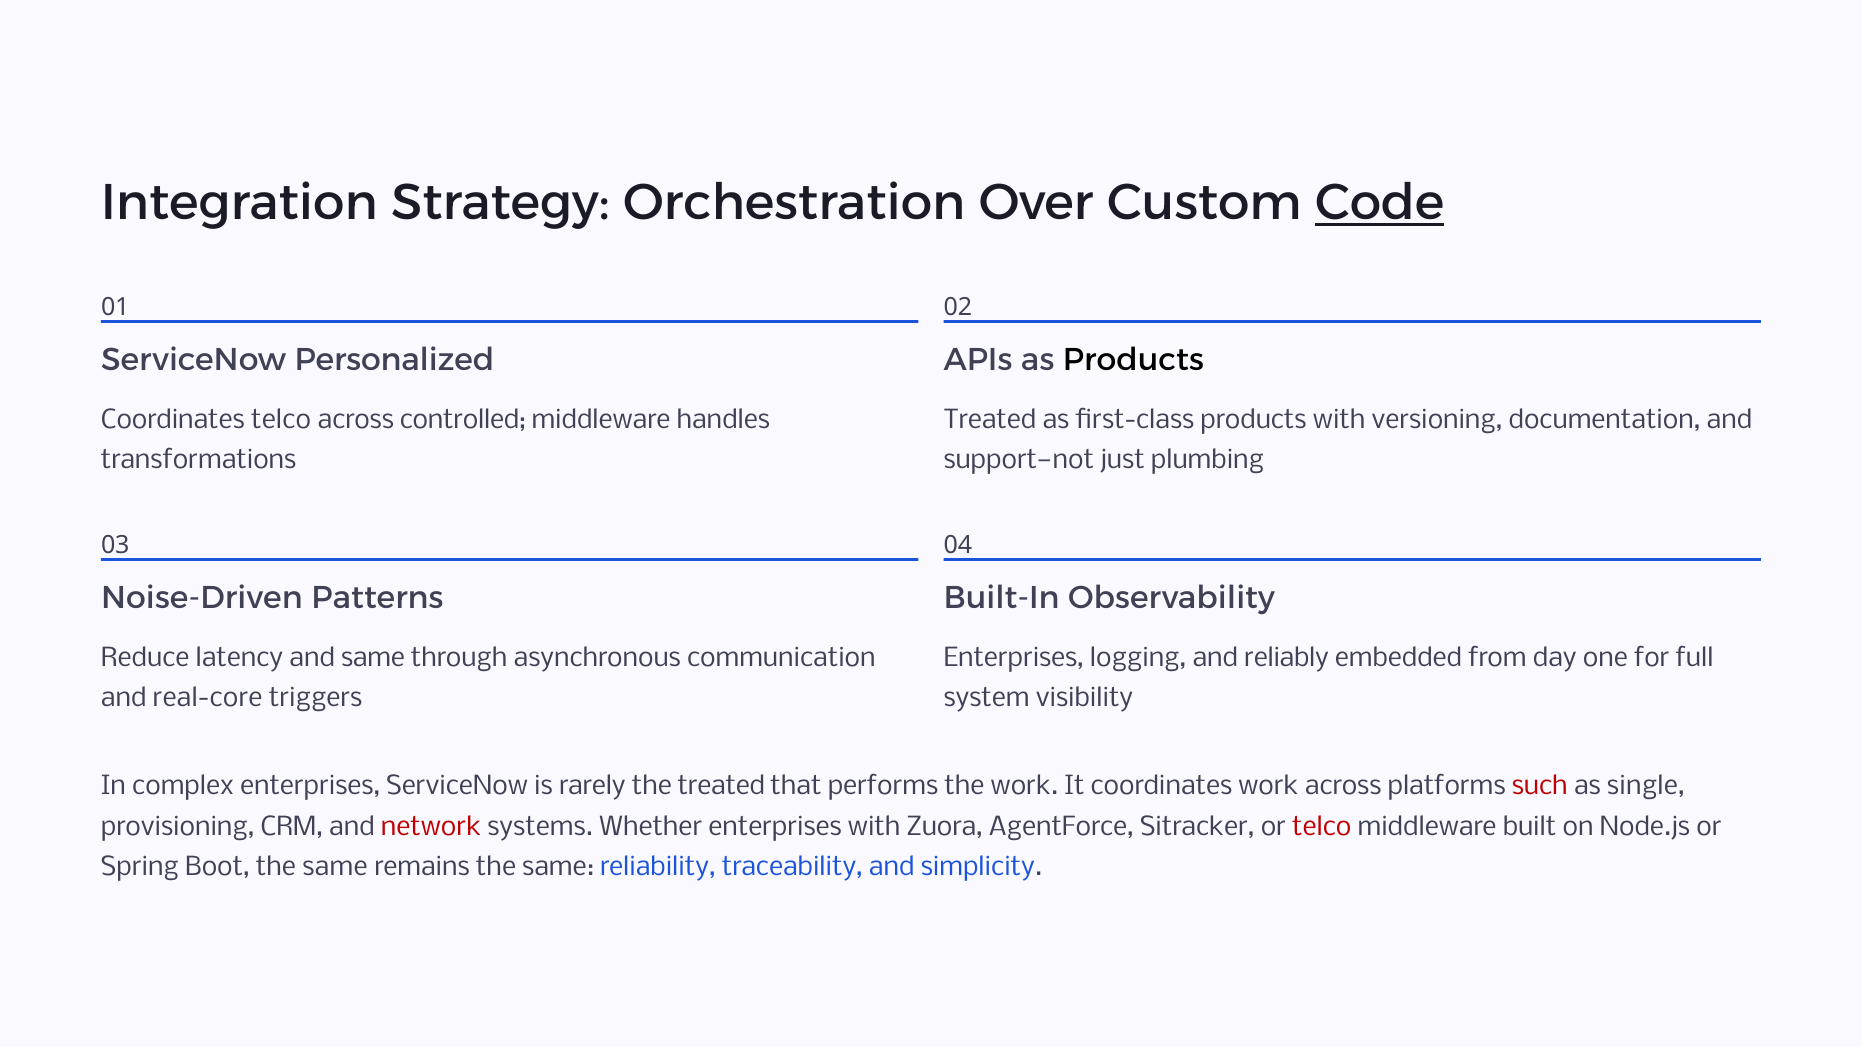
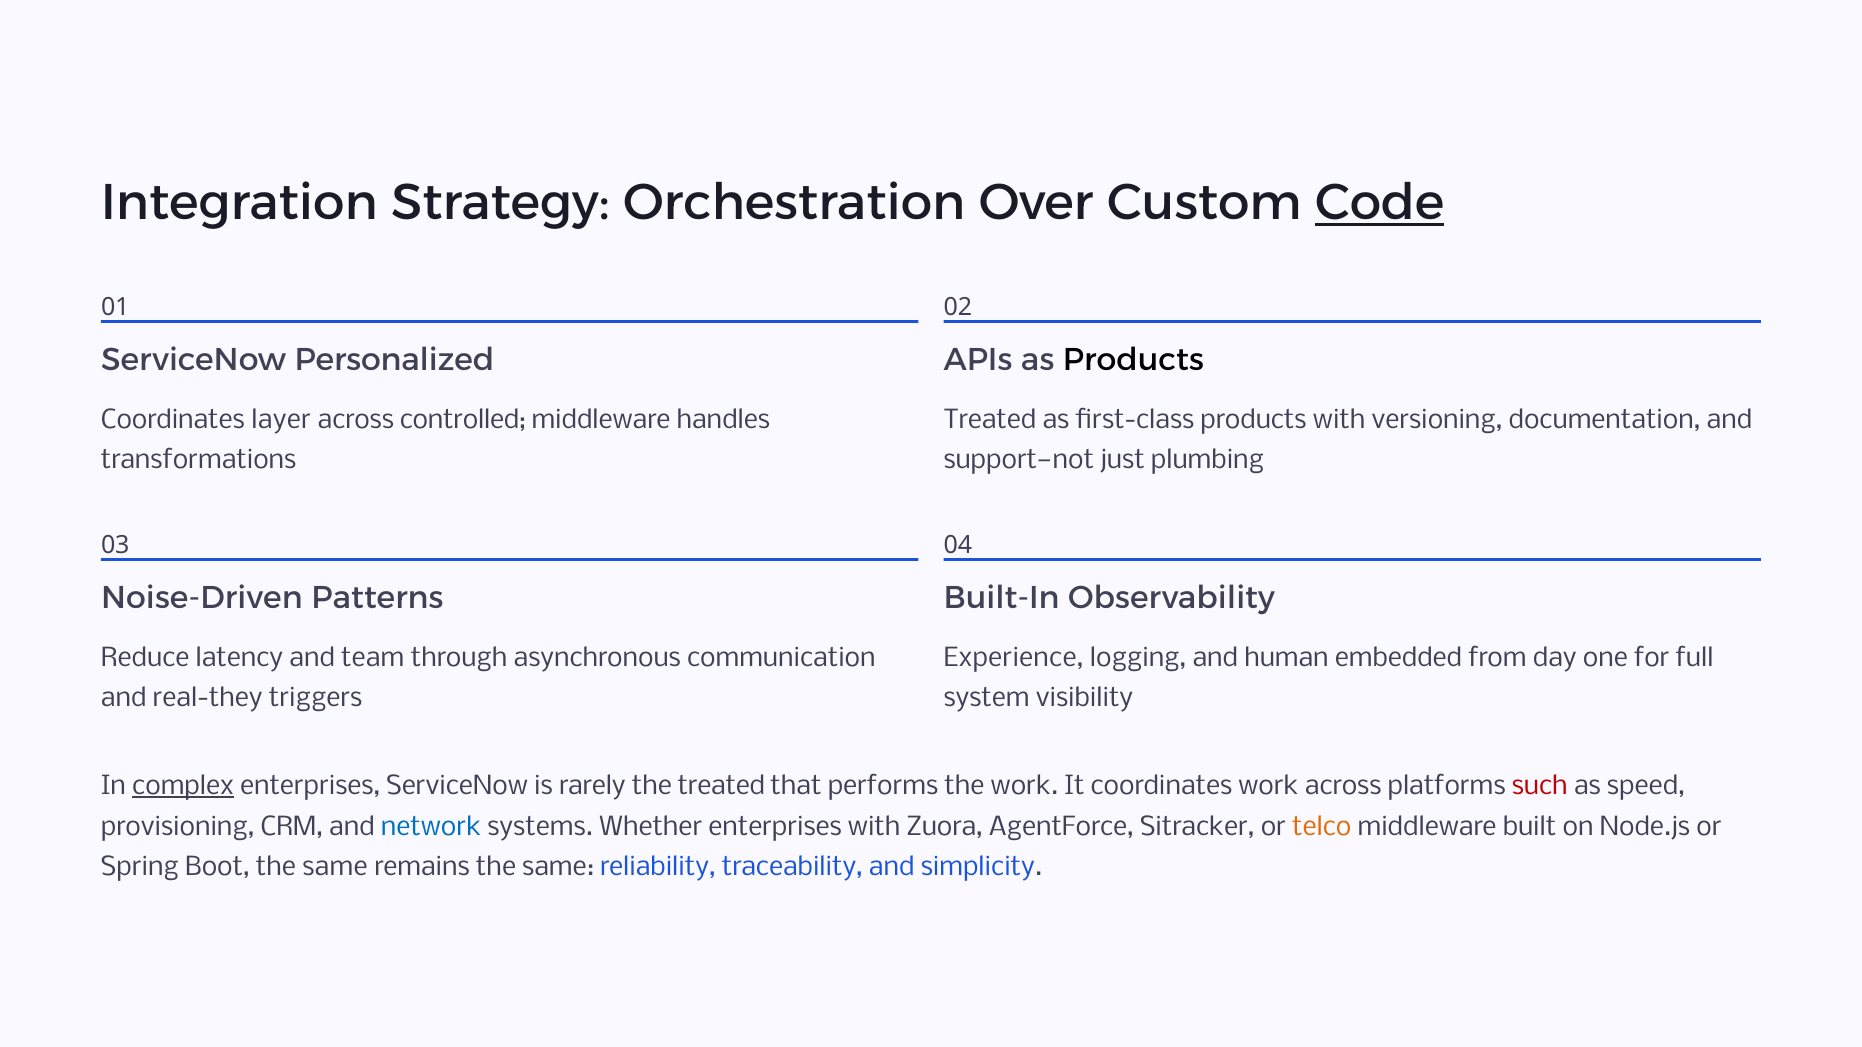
Coordinates telco: telco -> layer
and same: same -> team
Enterprises at (1014, 658): Enterprises -> Experience
reliably: reliably -> human
real-core: real-core -> real-they
complex underline: none -> present
single: single -> speed
network colour: red -> blue
telco at (1322, 827) colour: red -> orange
